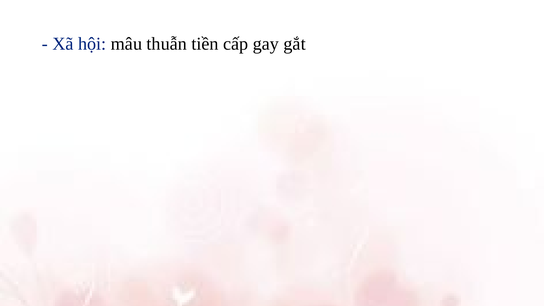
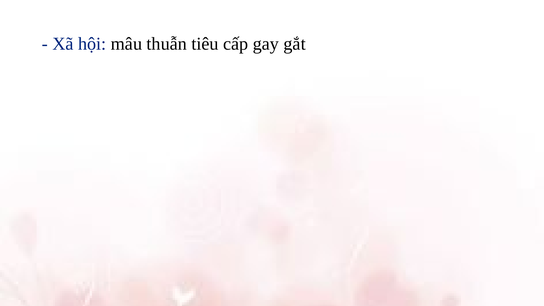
tiền: tiền -> tiêu
